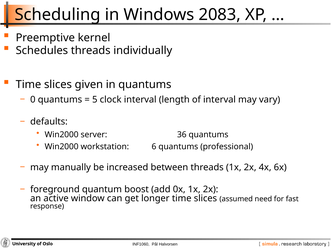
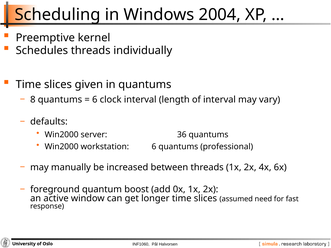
2083: 2083 -> 2004
0: 0 -> 8
5 at (95, 100): 5 -> 6
